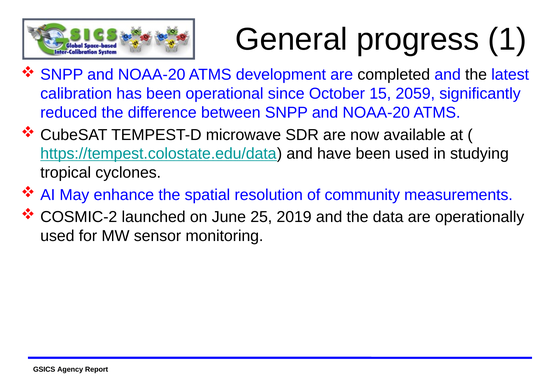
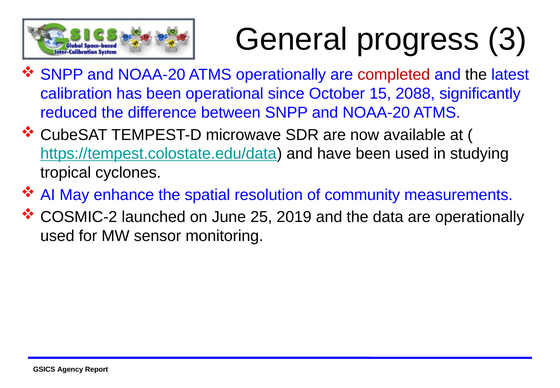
1: 1 -> 3
ATMS development: development -> operationally
completed colour: black -> red
2059: 2059 -> 2088
